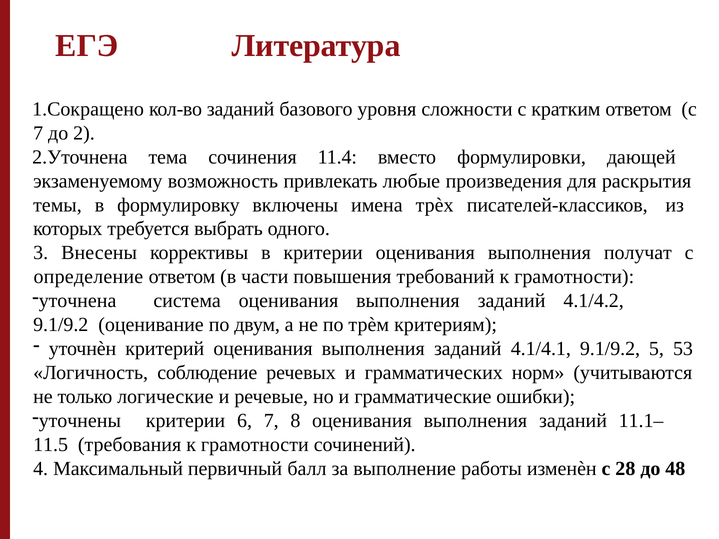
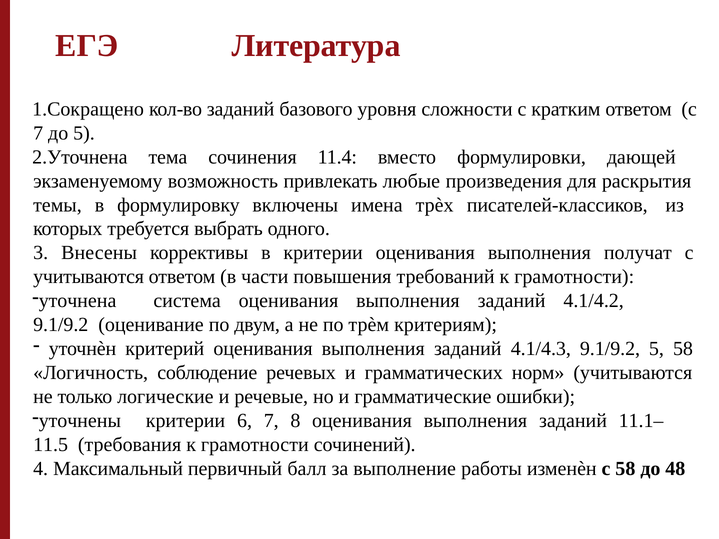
до 2: 2 -> 5
определение at (88, 277): определение -> учитываются
4.1/4.1: 4.1/4.1 -> 4.1/4.3
5 53: 53 -> 58
с 28: 28 -> 58
